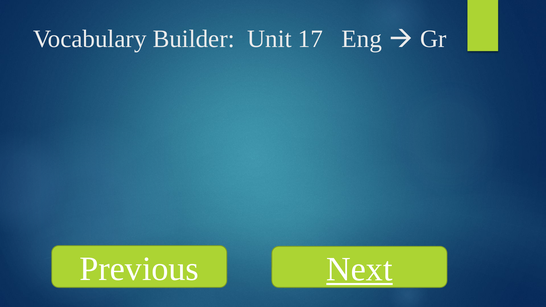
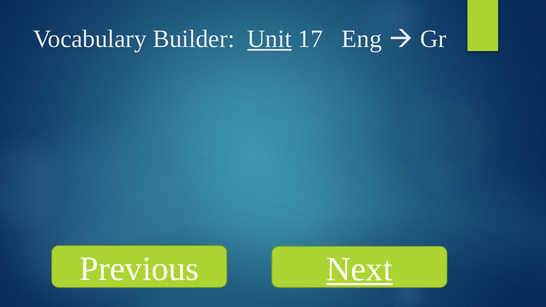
Unit underline: none -> present
